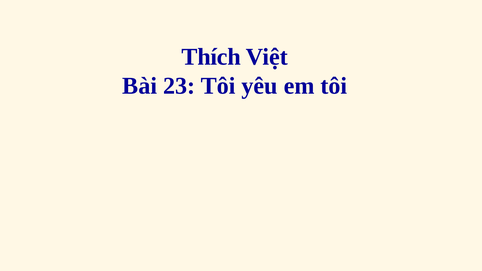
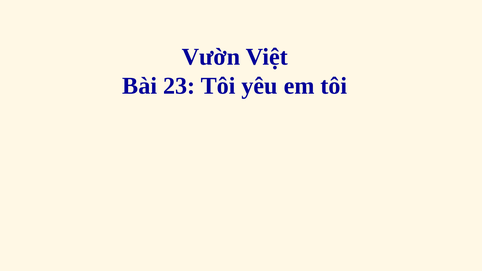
Thích: Thích -> Vườn
